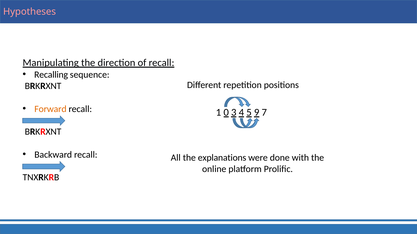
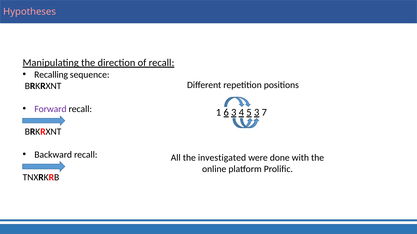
Forward colour: orange -> purple
0: 0 -> 6
9 at (257, 113): 9 -> 3
explanations: explanations -> investigated
